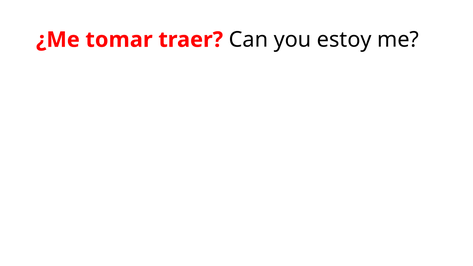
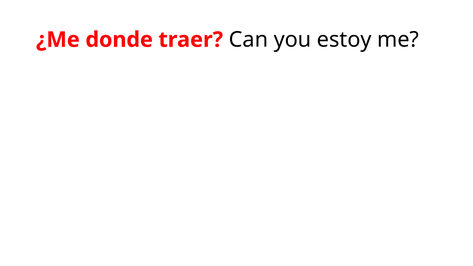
tomar: tomar -> donde
